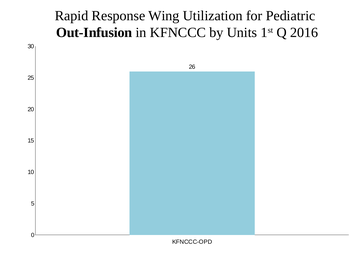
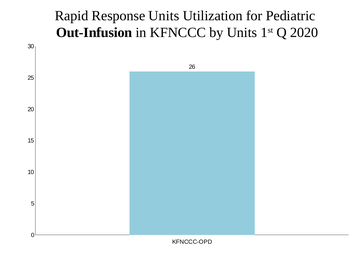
Response Wing: Wing -> Units
2016: 2016 -> 2020
